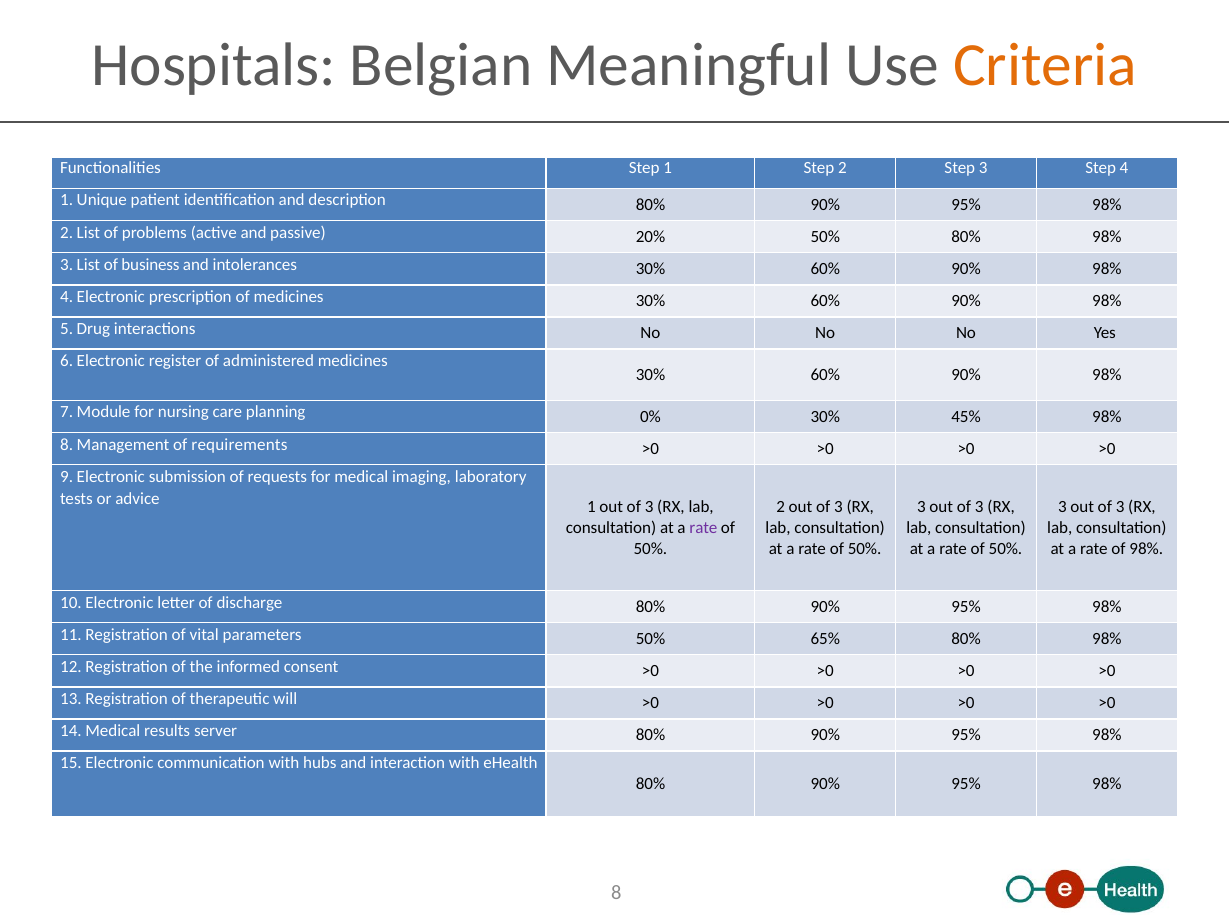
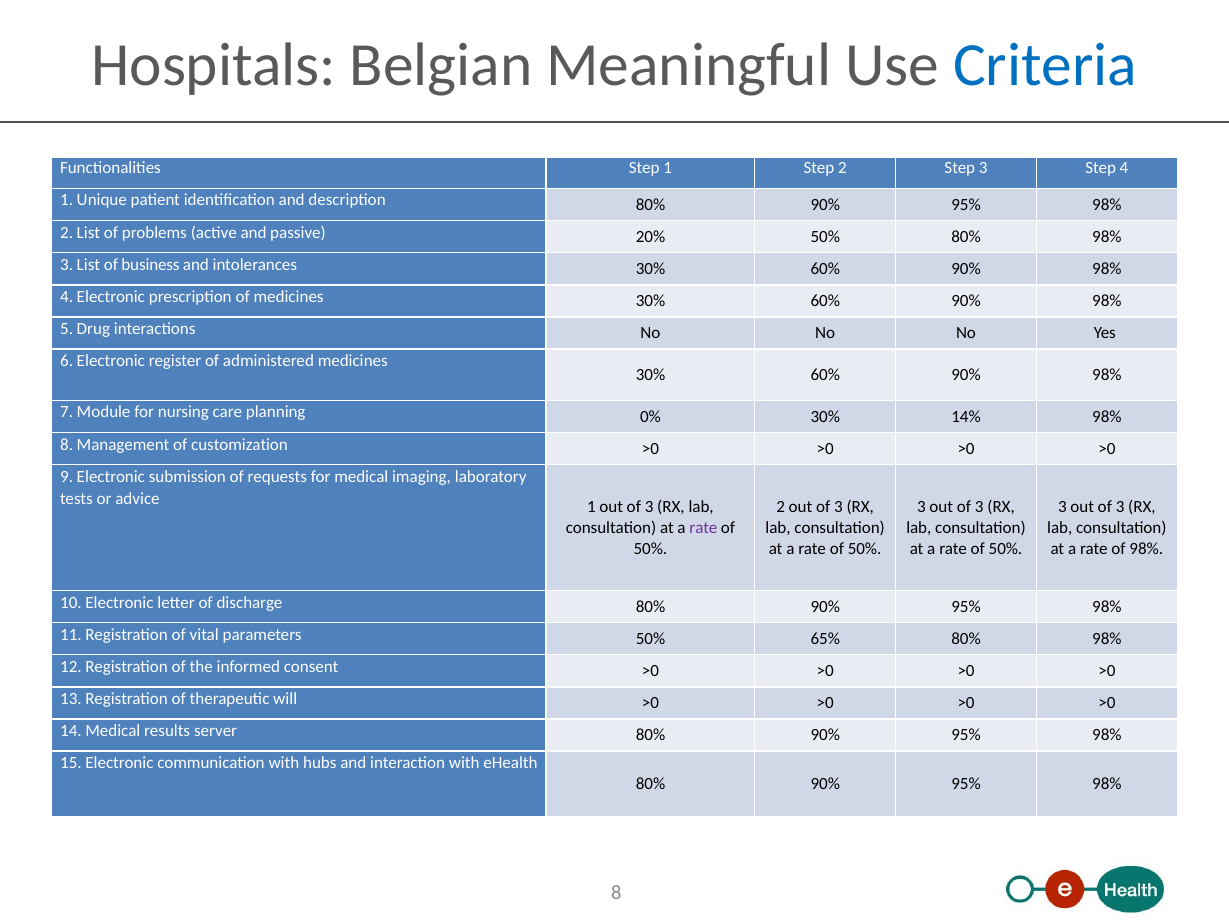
Criteria colour: orange -> blue
45%: 45% -> 14%
requirements: requirements -> customization
